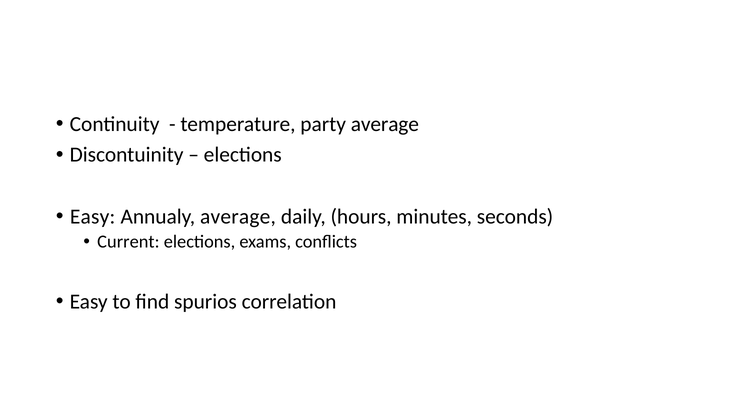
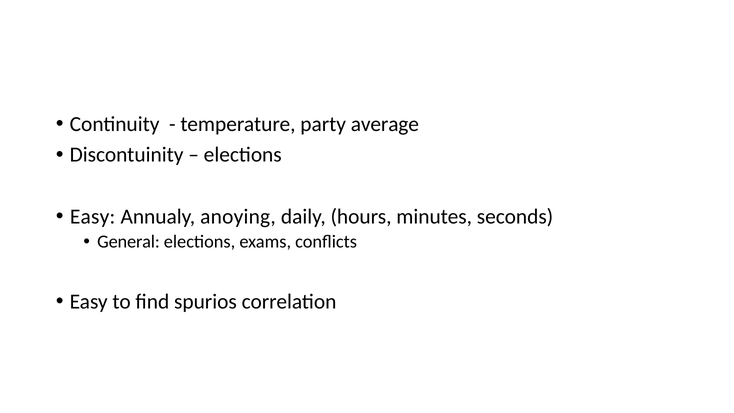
Annualy average: average -> anoying
Current: Current -> General
